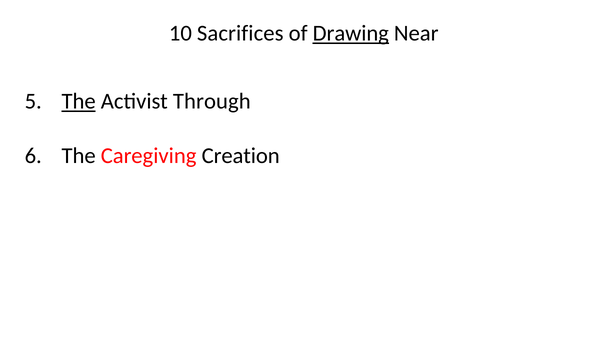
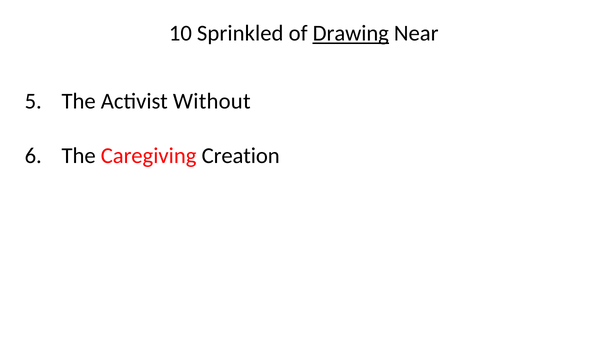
Sacrifices: Sacrifices -> Sprinkled
The at (79, 102) underline: present -> none
Through: Through -> Without
